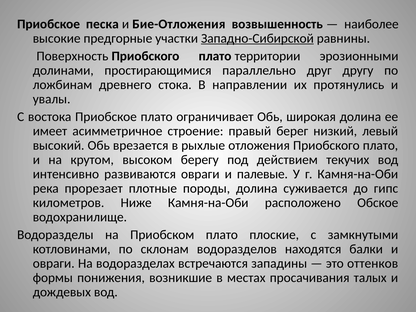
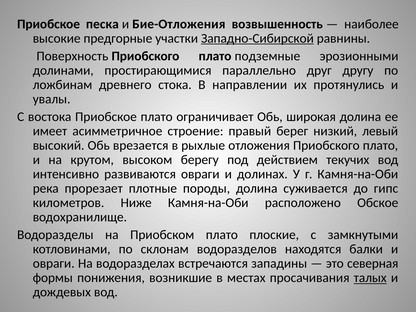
территории: территории -> подземные
палевые: палевые -> долинах
оттенков: оттенков -> северная
талых underline: none -> present
